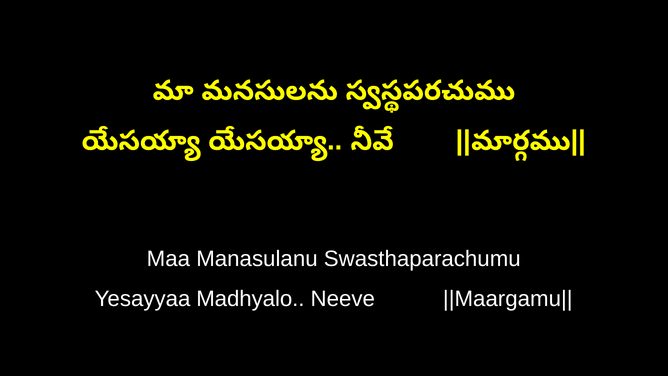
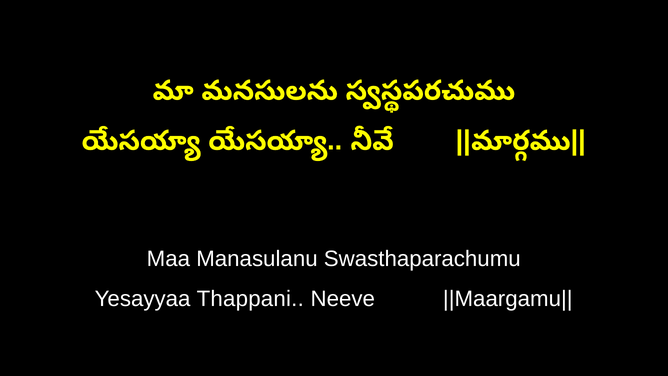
Madhyalo: Madhyalo -> Thappani
